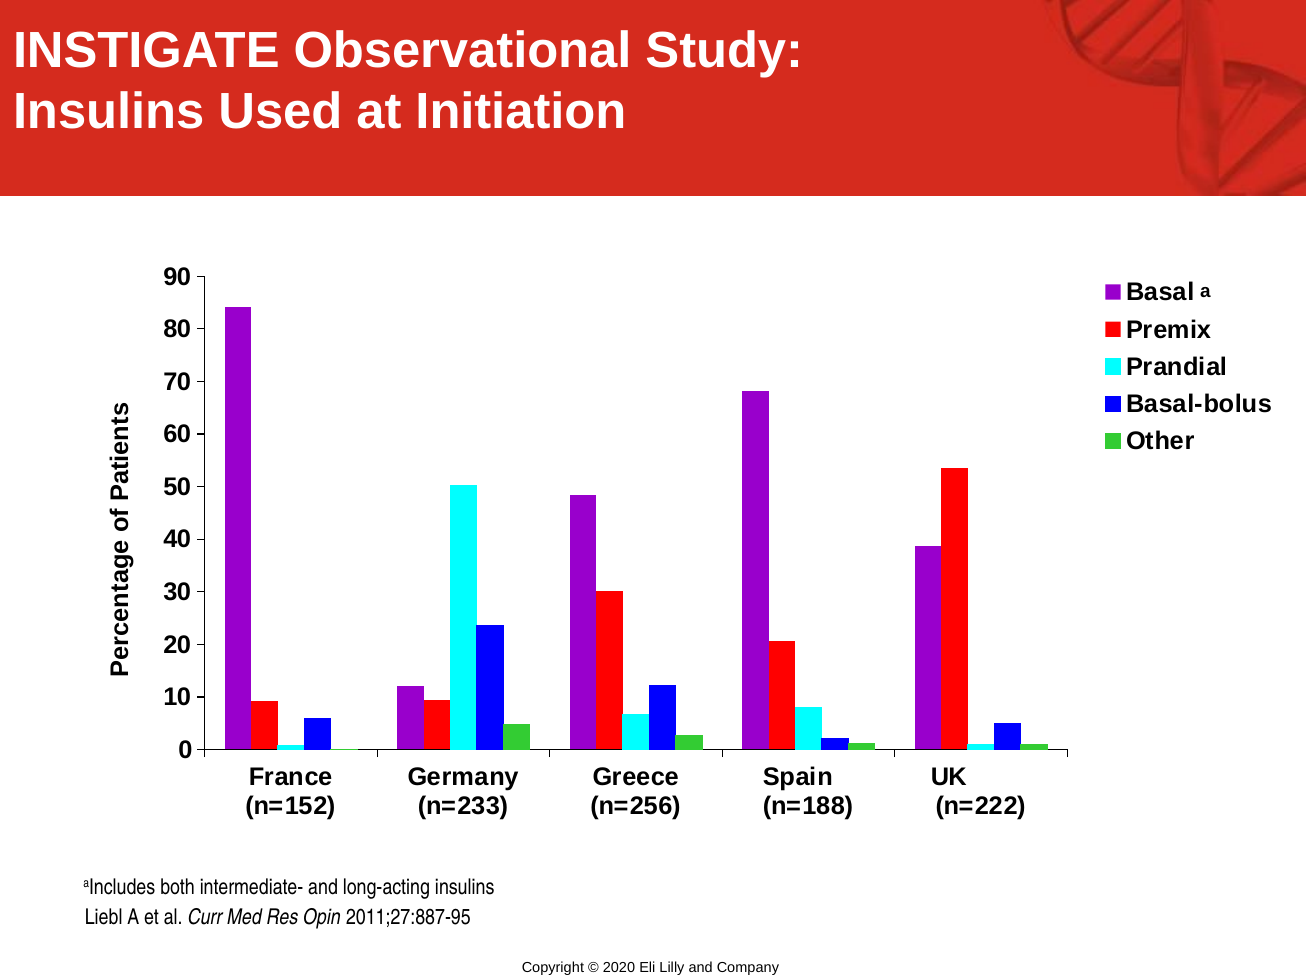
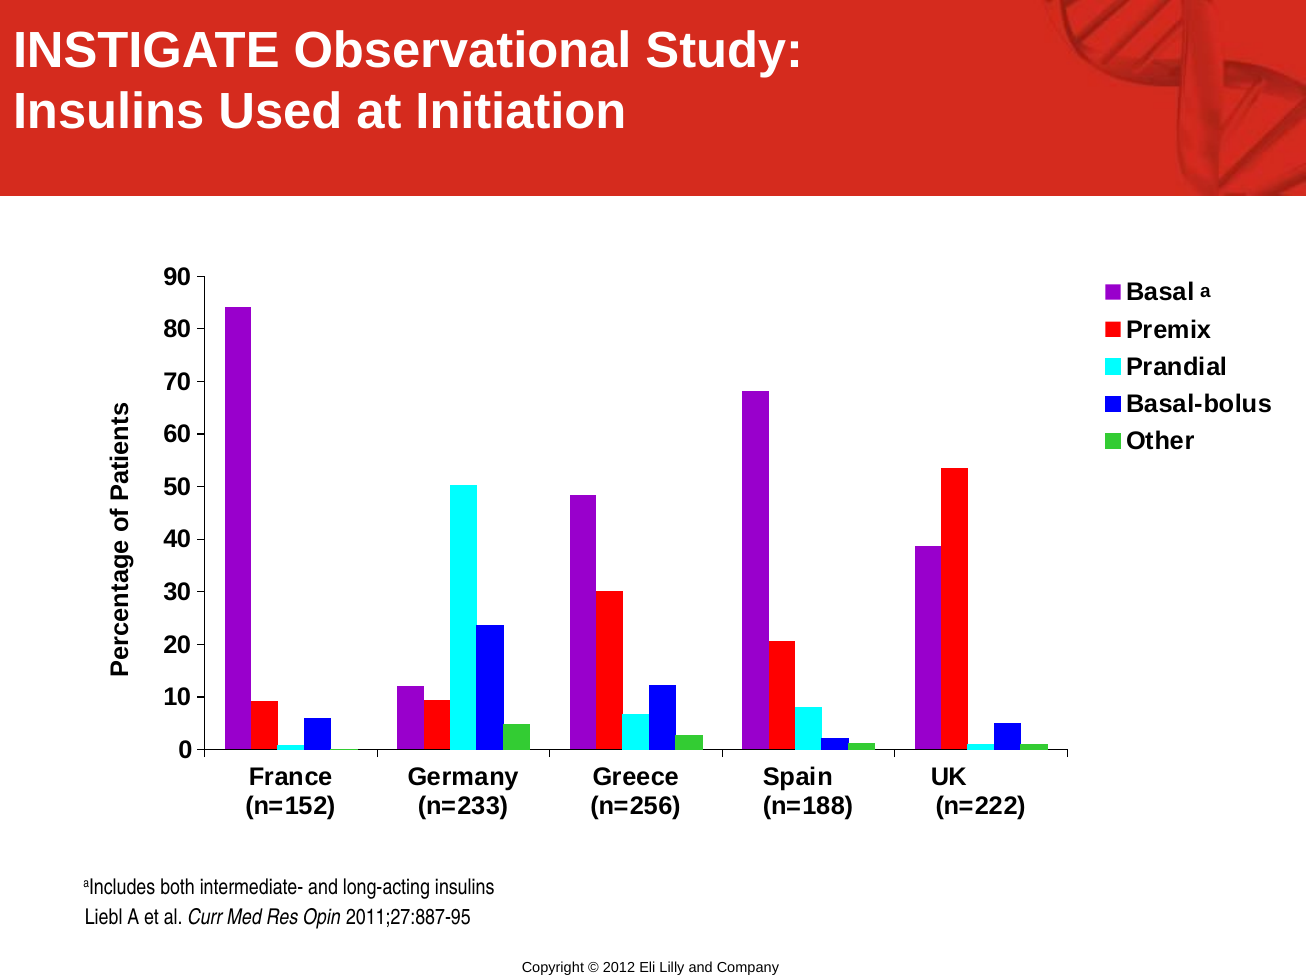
2020: 2020 -> 2012
